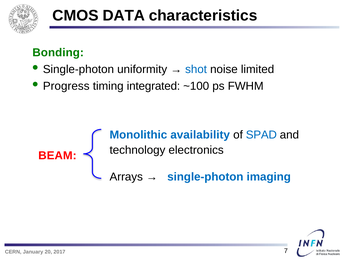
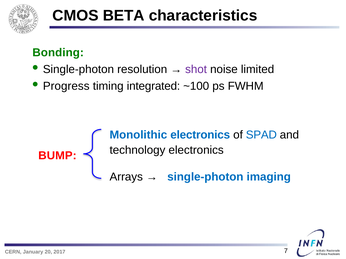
DATA: DATA -> BETA
uniformity: uniformity -> resolution
shot colour: blue -> purple
Monolithic availability: availability -> electronics
BEAM: BEAM -> BUMP
